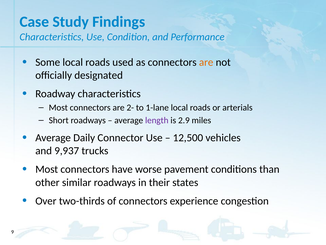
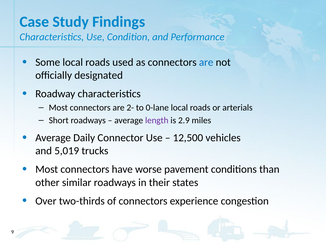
are at (206, 62) colour: orange -> blue
1-lane: 1-lane -> 0-lane
9,937: 9,937 -> 5,019
